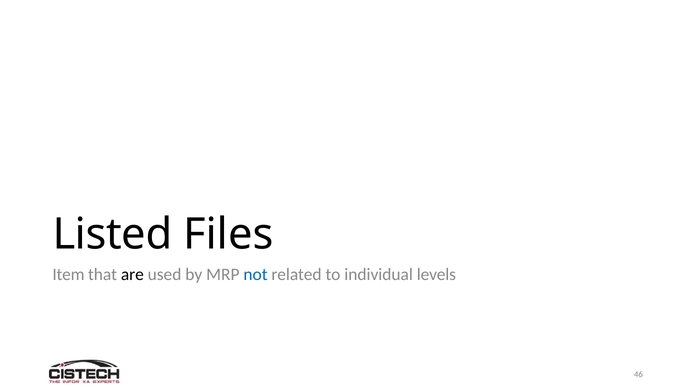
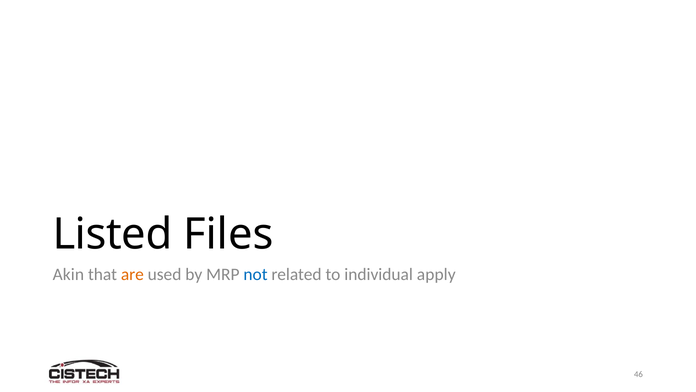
Item: Item -> Akin
are colour: black -> orange
levels: levels -> apply
